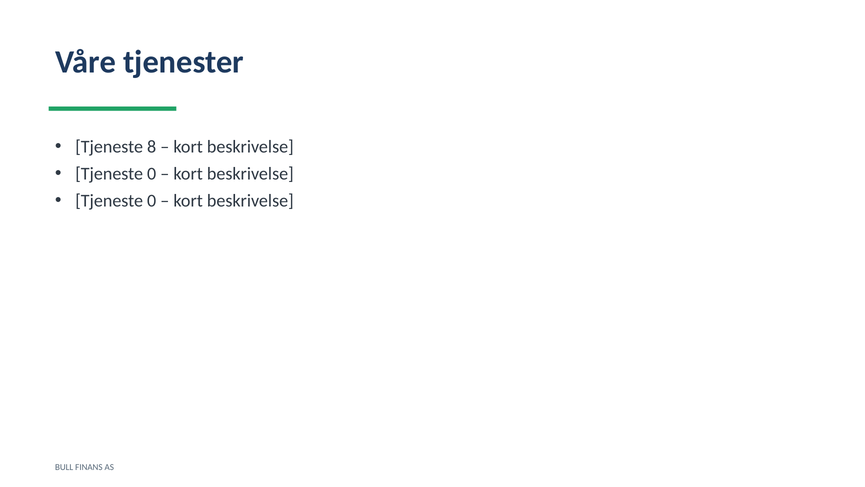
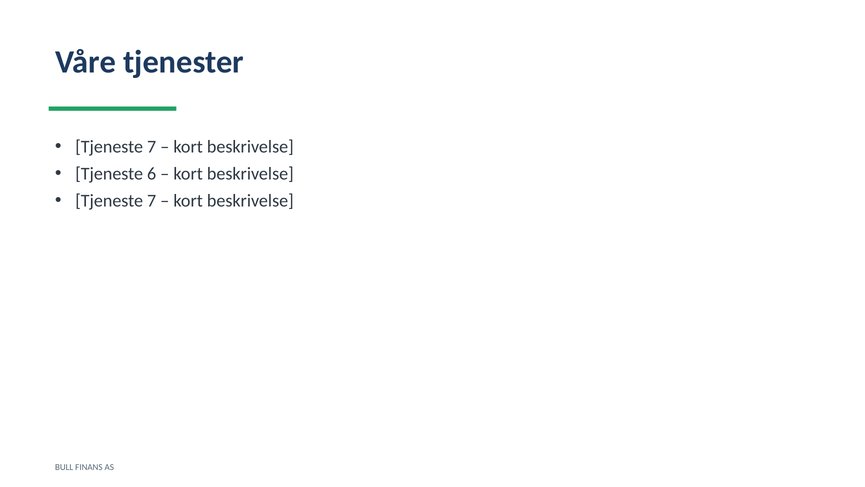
8 at (152, 147): 8 -> 7
0 at (152, 174): 0 -> 6
0 at (152, 201): 0 -> 7
